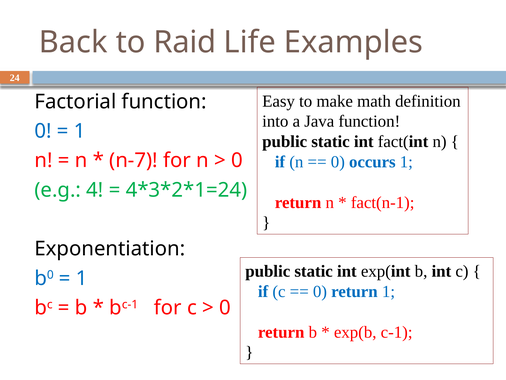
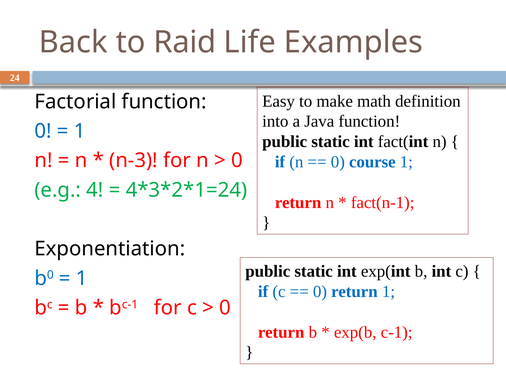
occurs: occurs -> course
n-7: n-7 -> n-3
